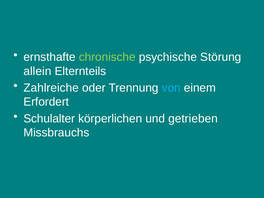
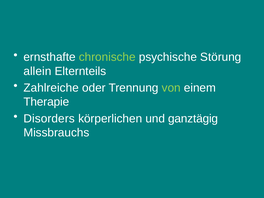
von colour: light blue -> light green
Erfordert: Erfordert -> Therapie
Schulalter: Schulalter -> Disorders
getrieben: getrieben -> ganztägig
